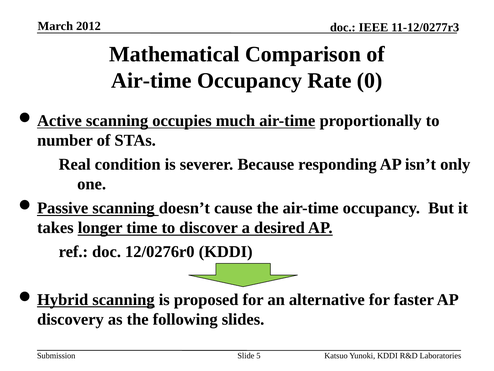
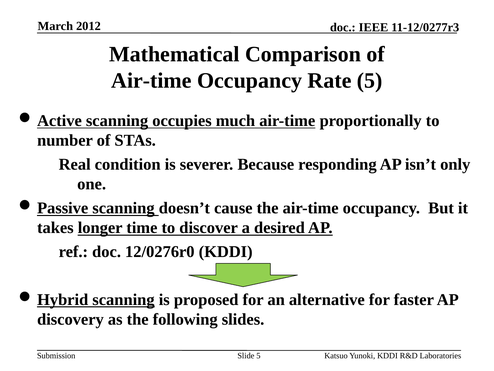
Rate 0: 0 -> 5
